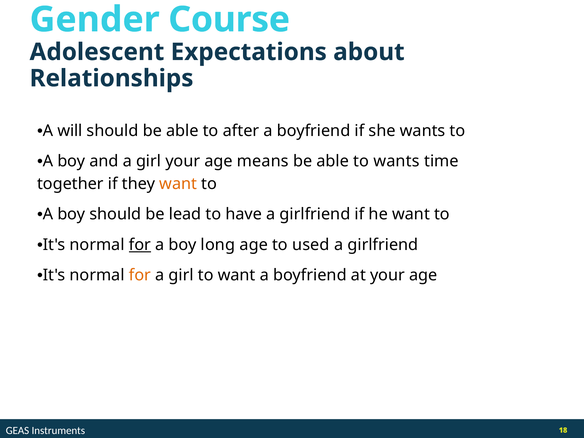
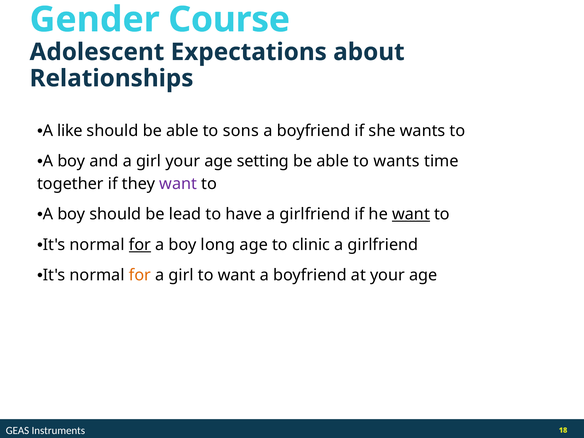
will: will -> like
after: after -> sons
means: means -> setting
want at (178, 184) colour: orange -> purple
want at (411, 214) underline: none -> present
used: used -> clinic
